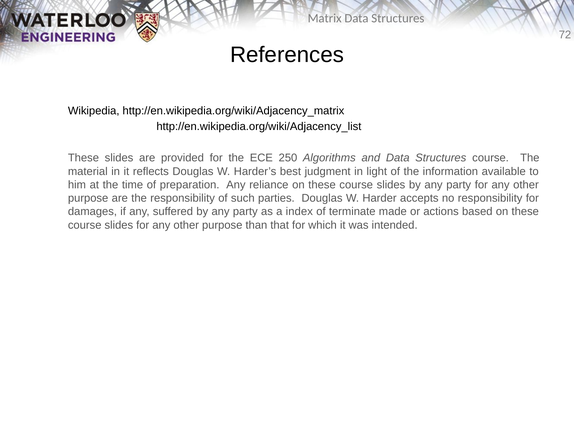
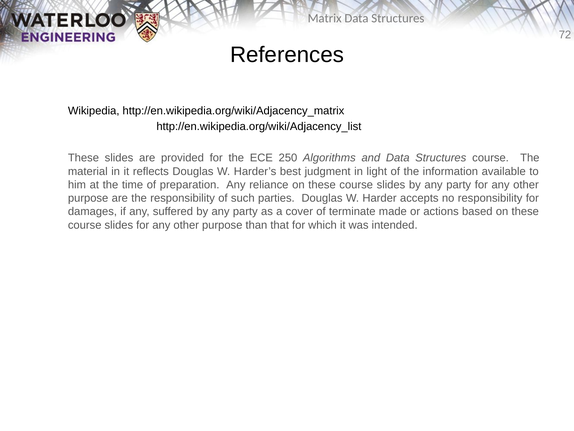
index: index -> cover
